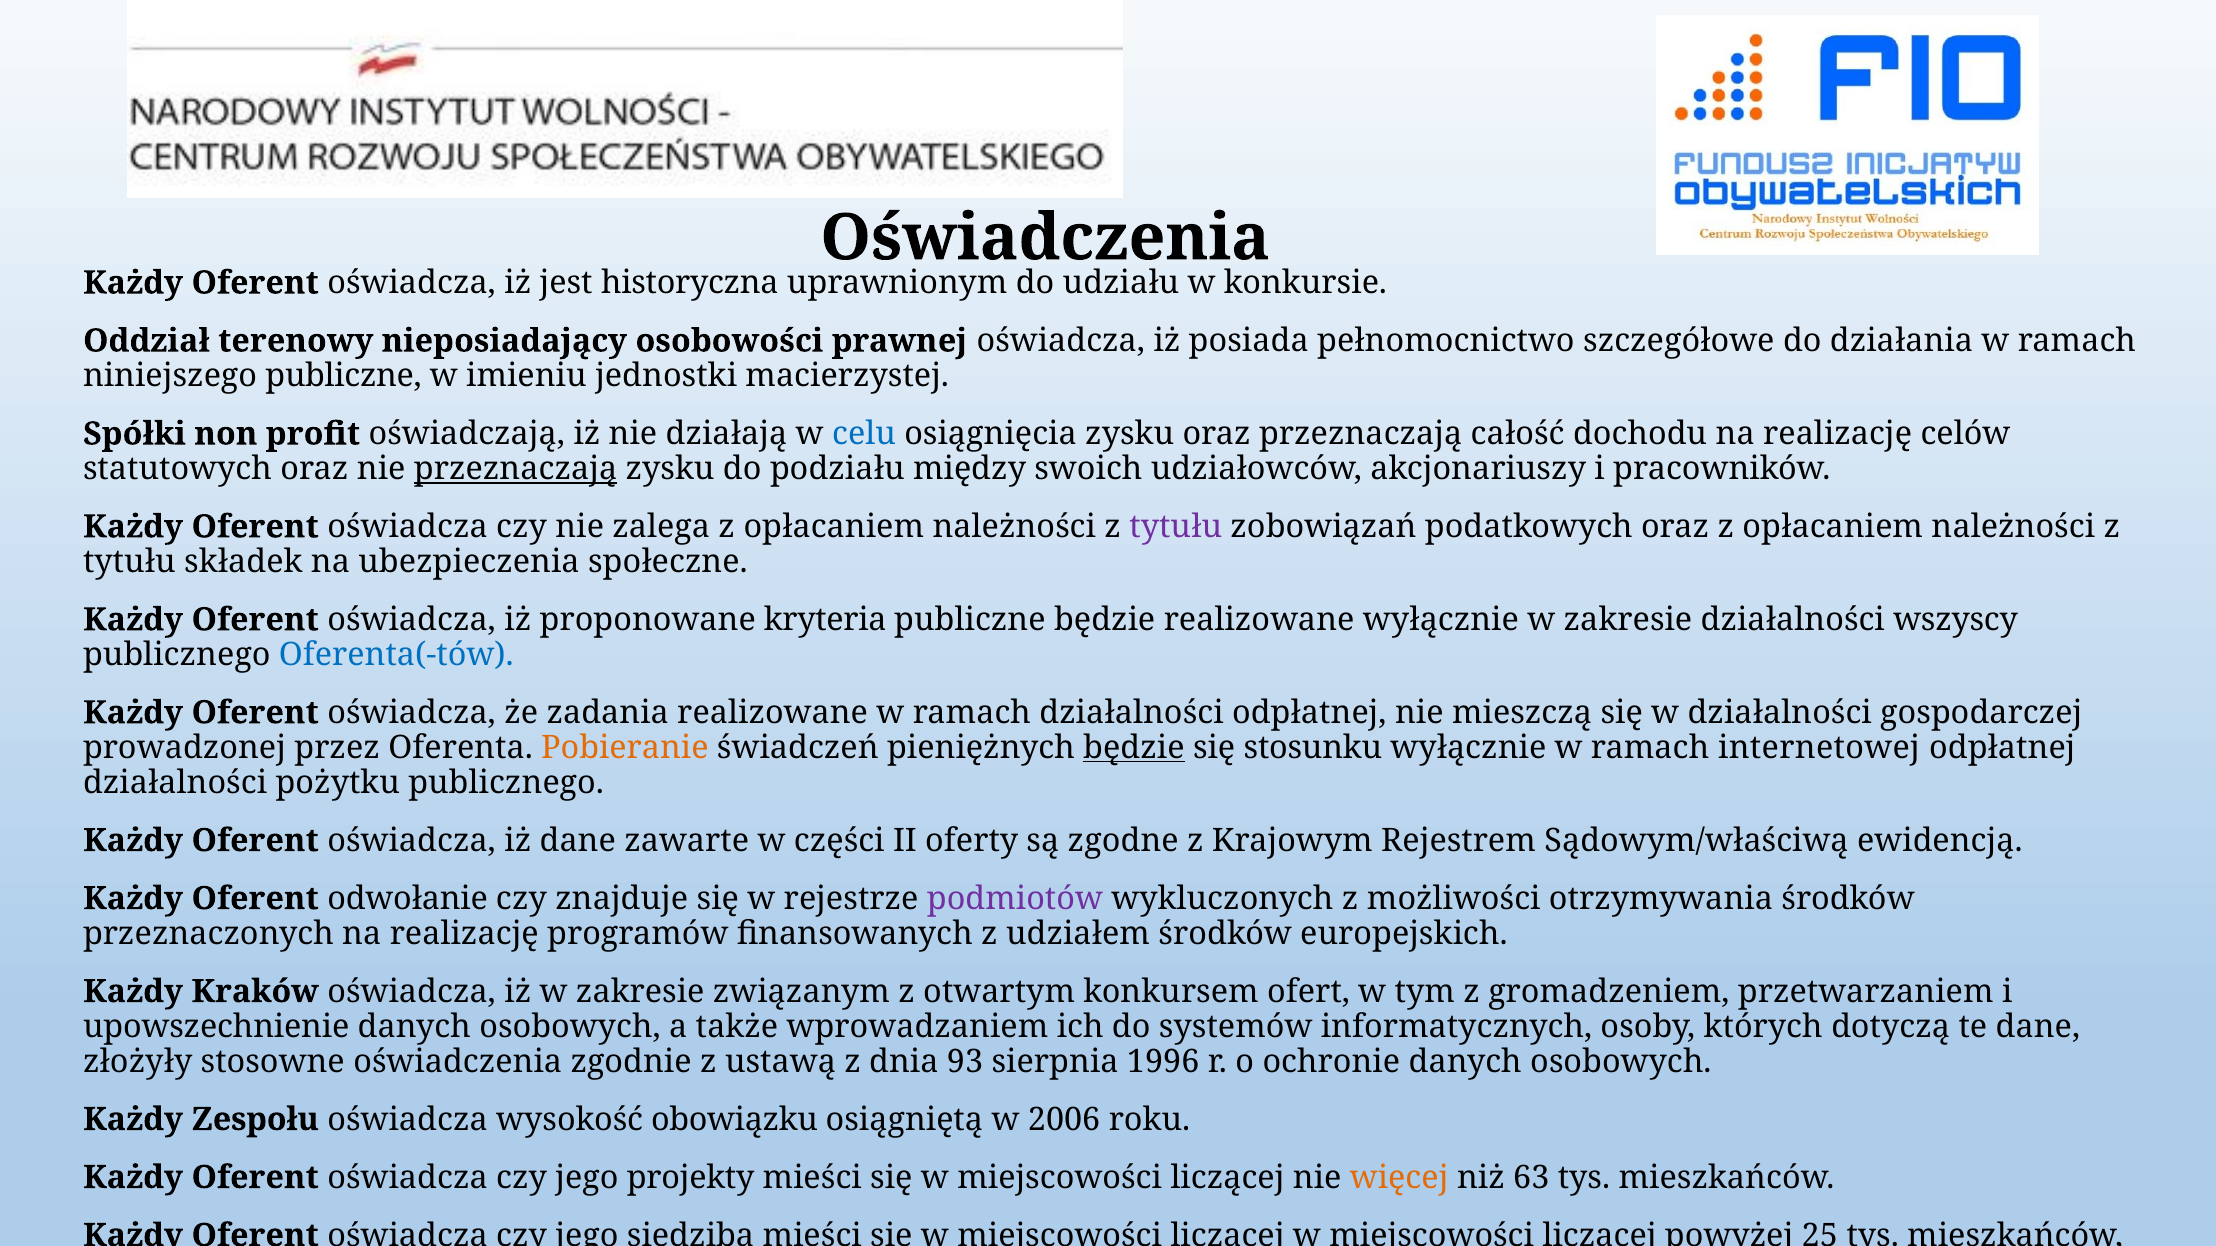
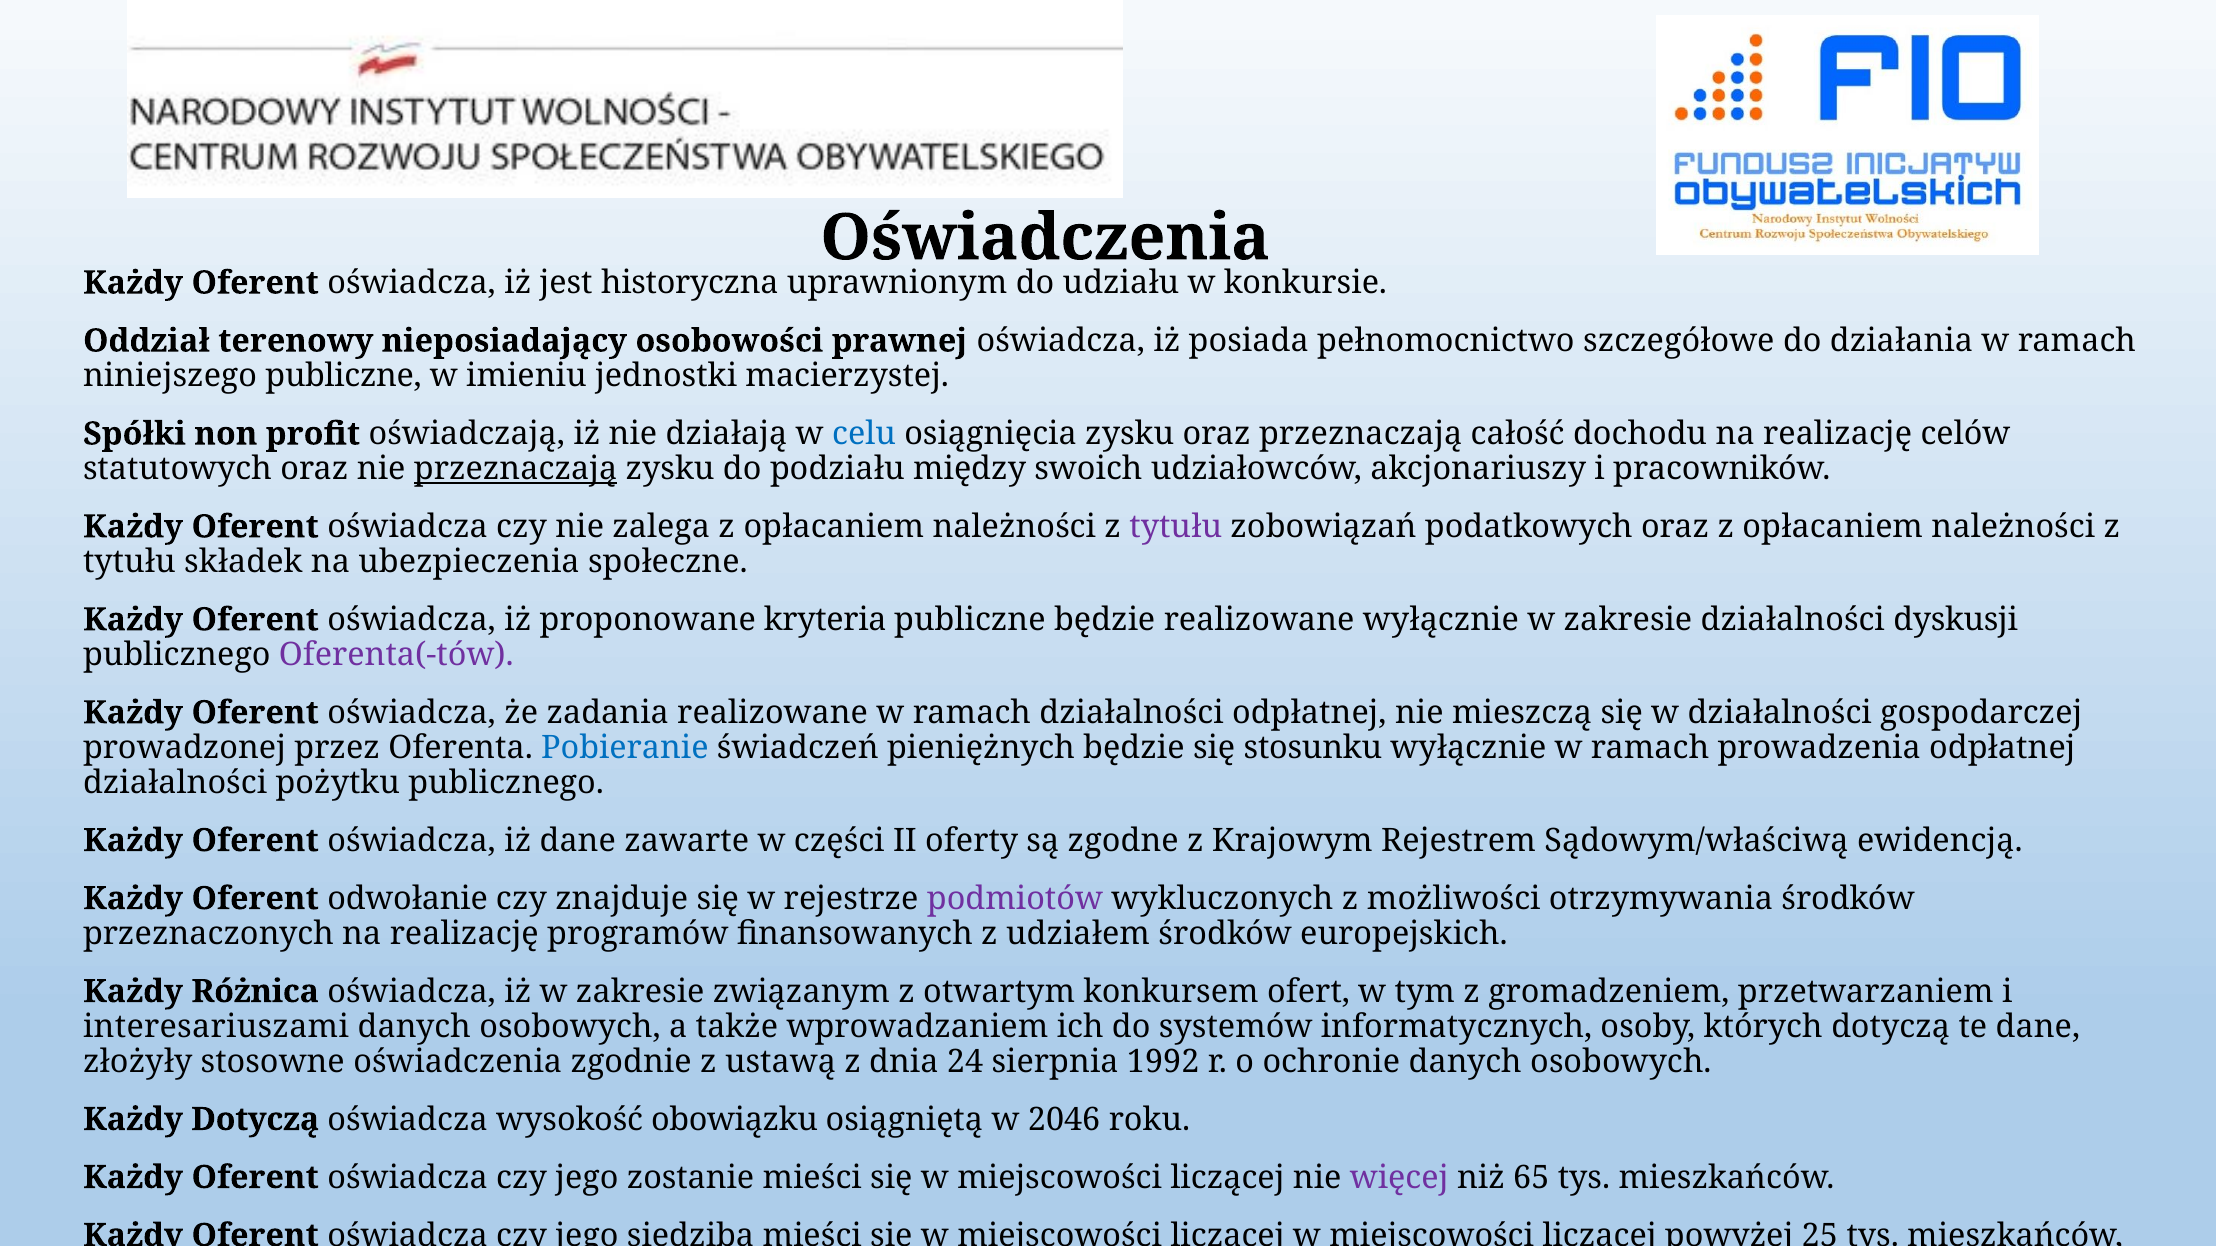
wszyscy: wszyscy -> dyskusji
Oferenta(-tów colour: blue -> purple
Pobieranie colour: orange -> blue
będzie at (1134, 748) underline: present -> none
internetowej: internetowej -> prowadzenia
Kraków: Kraków -> Różnica
upowszechnienie: upowszechnienie -> interesariuszami
93: 93 -> 24
1996: 1996 -> 1992
Każdy Zespołu: Zespołu -> Dotyczą
2006: 2006 -> 2046
projekty: projekty -> zostanie
więcej at (1399, 1178) colour: orange -> purple
63: 63 -> 65
